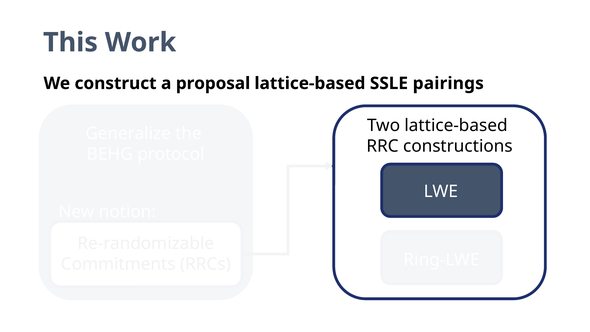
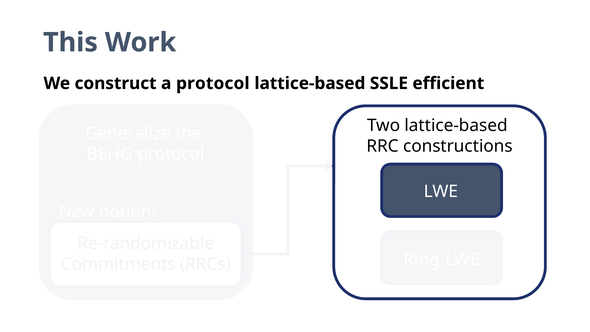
a proposal: proposal -> protocol
pairings: pairings -> efficient
